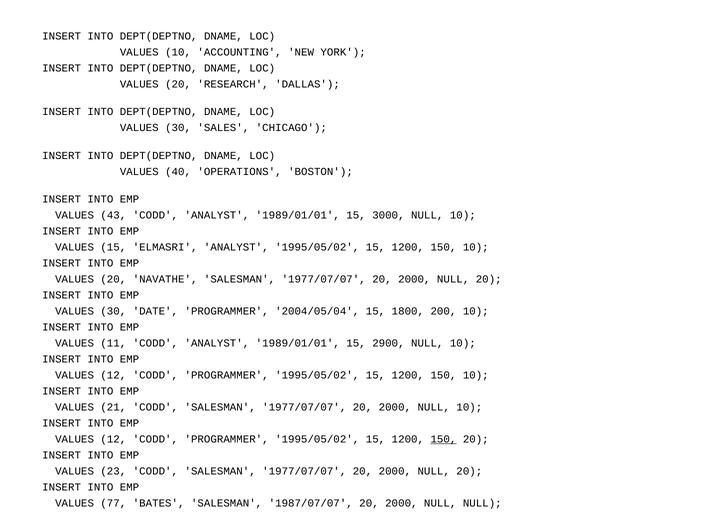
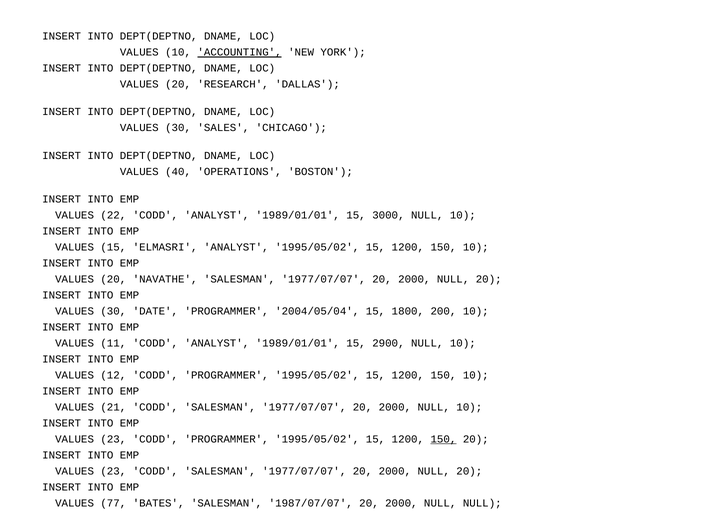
ACCOUNTING underline: none -> present
43: 43 -> 22
12 at (113, 439): 12 -> 23
